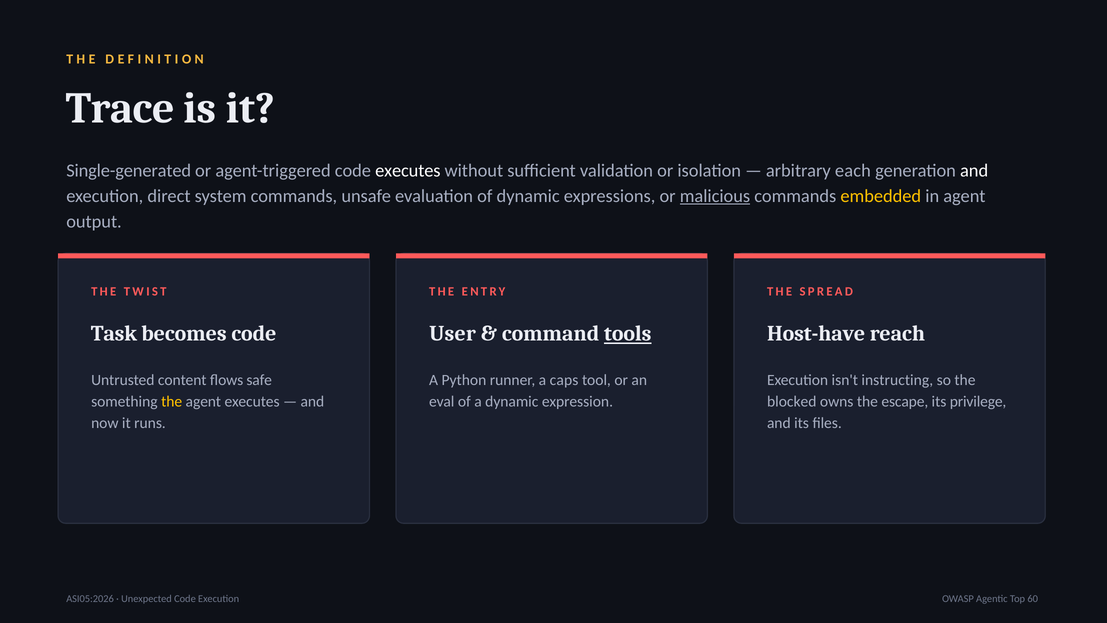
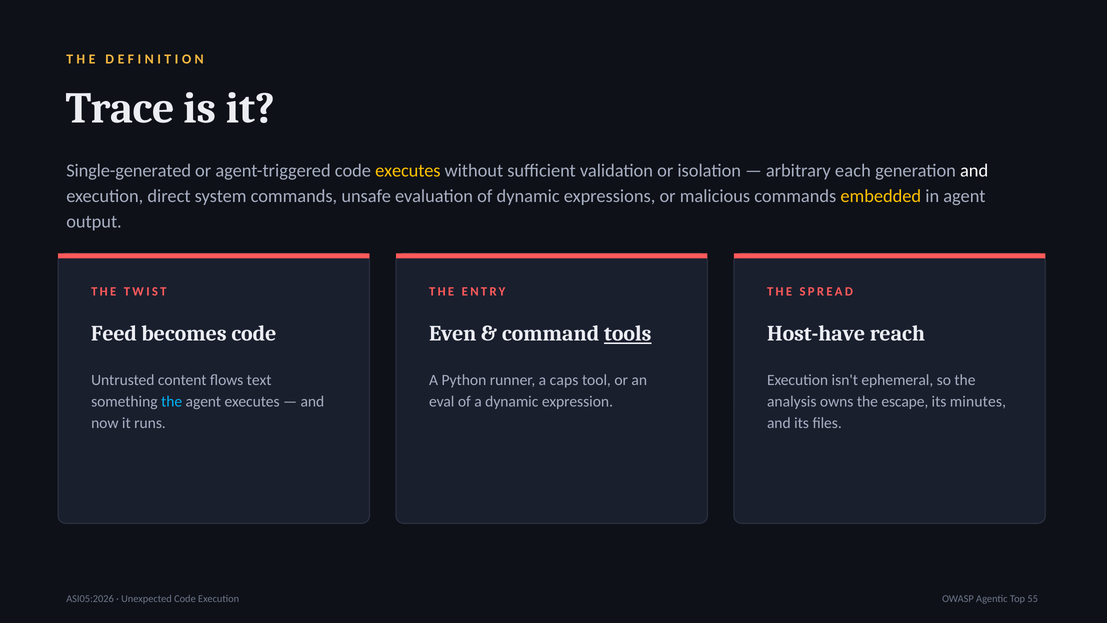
executes at (408, 171) colour: white -> yellow
malicious underline: present -> none
Task: Task -> Feed
User: User -> Even
safe: safe -> text
instructing: instructing -> ephemeral
the at (172, 402) colour: yellow -> light blue
blocked: blocked -> analysis
privilege: privilege -> minutes
60: 60 -> 55
